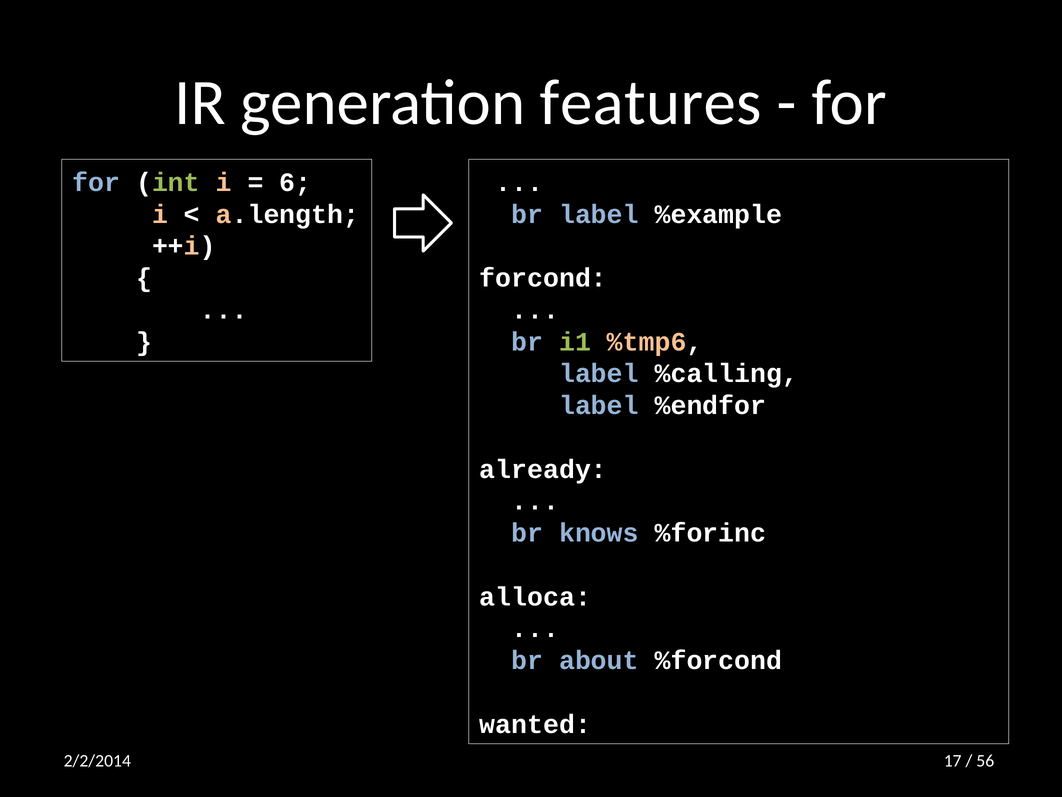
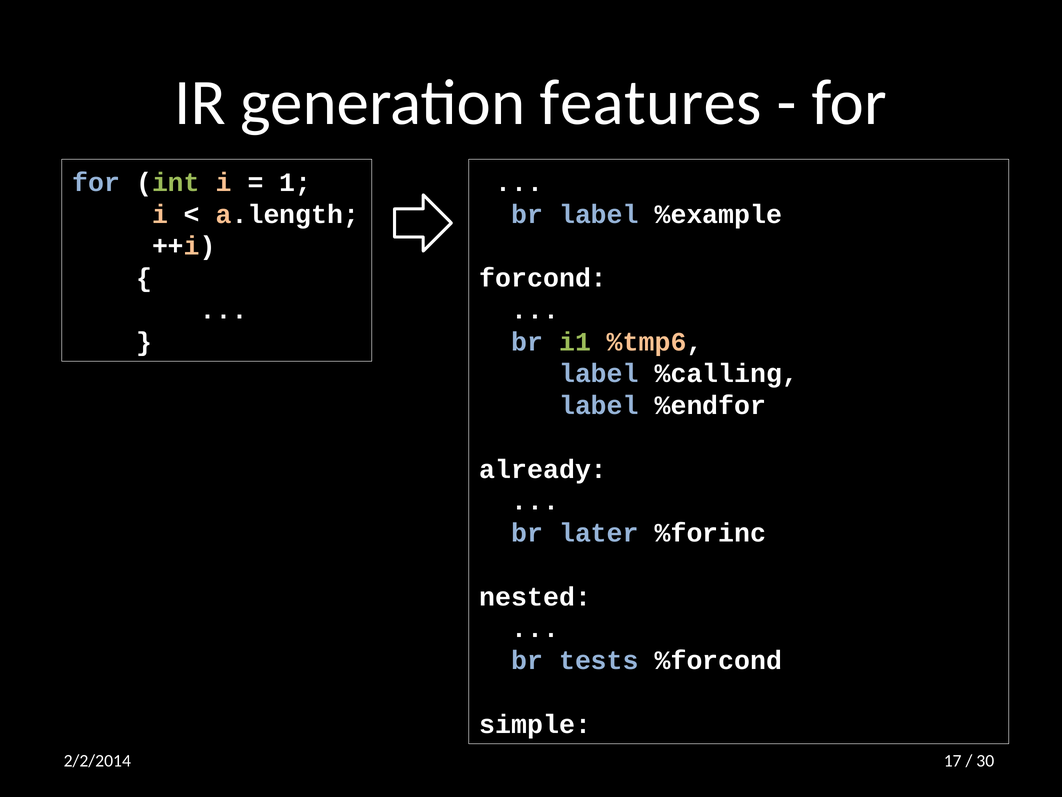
6: 6 -> 1
knows: knows -> later
alloca: alloca -> nested
about: about -> tests
wanted: wanted -> simple
56: 56 -> 30
